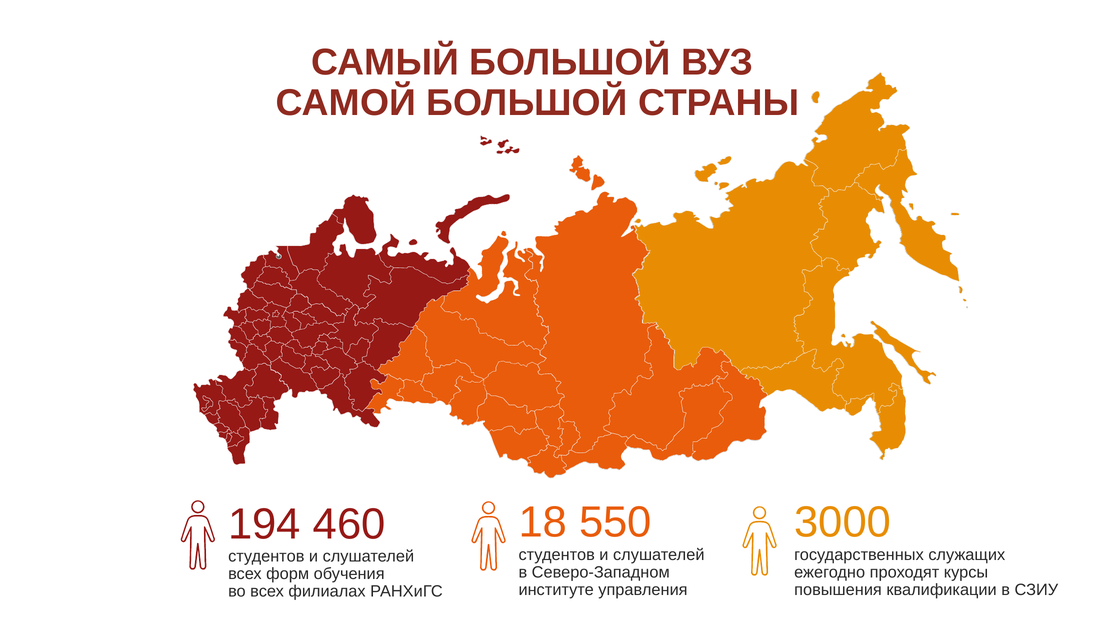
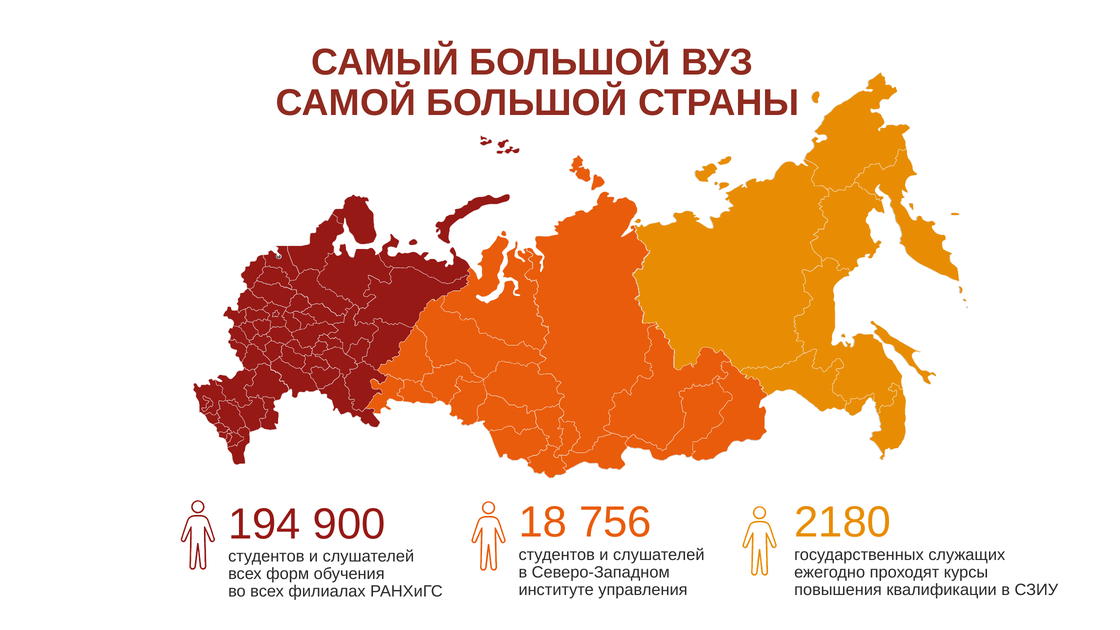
550: 550 -> 756
3000: 3000 -> 2180
460: 460 -> 900
